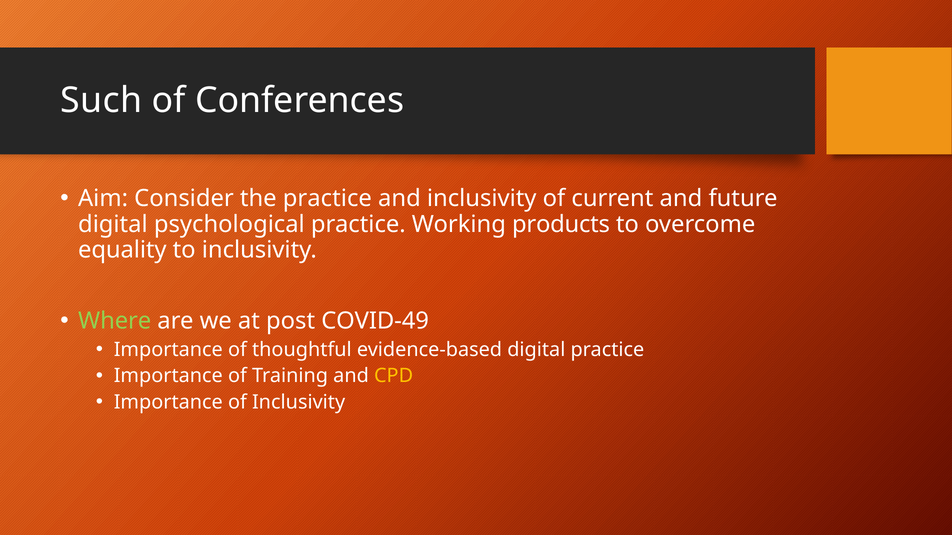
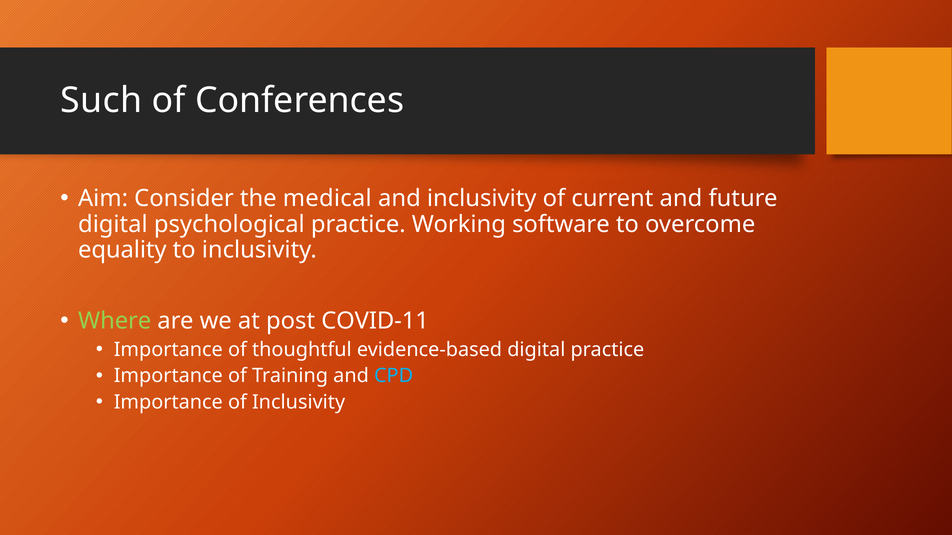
the practice: practice -> medical
products: products -> software
COVID-49: COVID-49 -> COVID-11
CPD colour: yellow -> light blue
